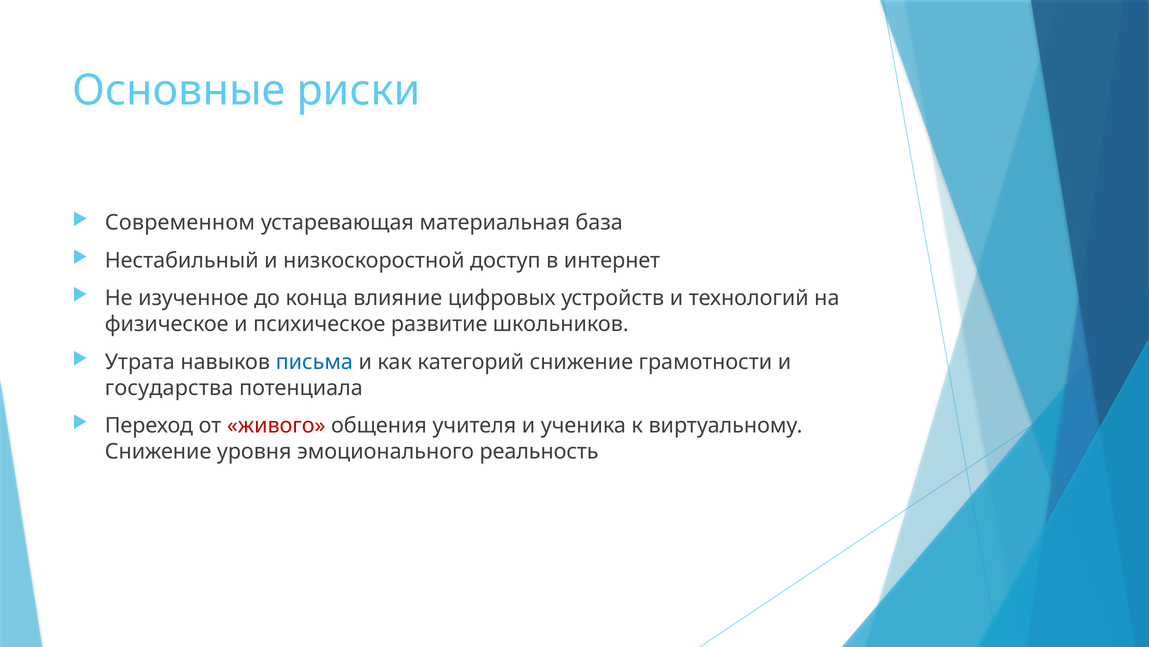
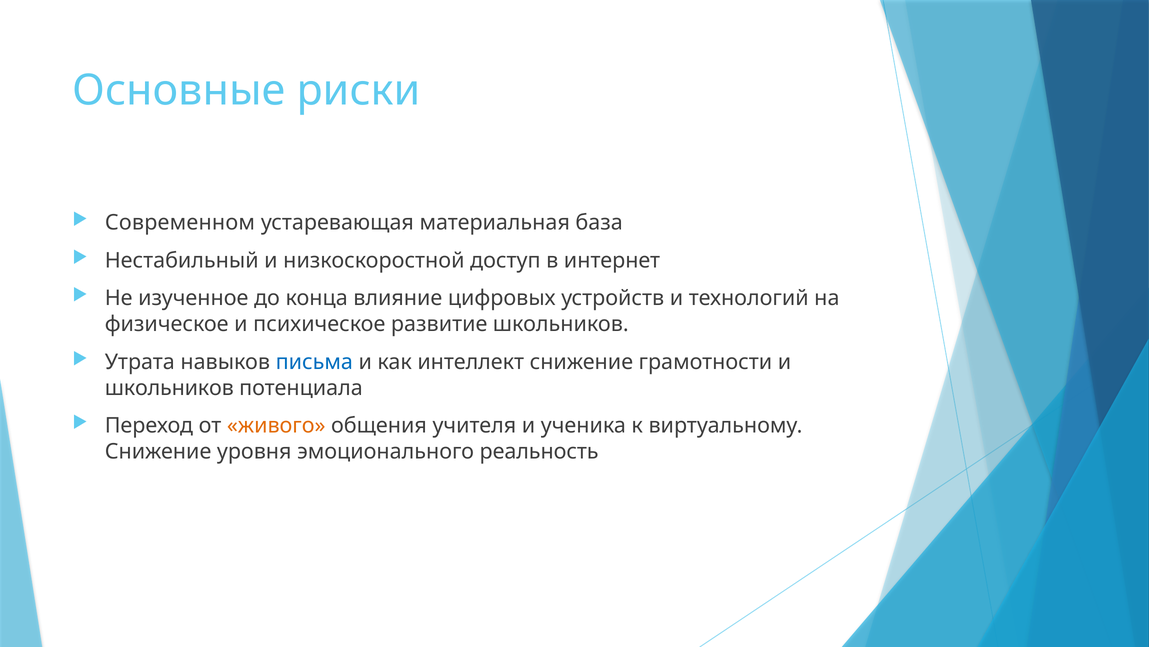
категорий: категорий -> интеллект
государства at (169, 388): государства -> школьников
живого colour: red -> orange
